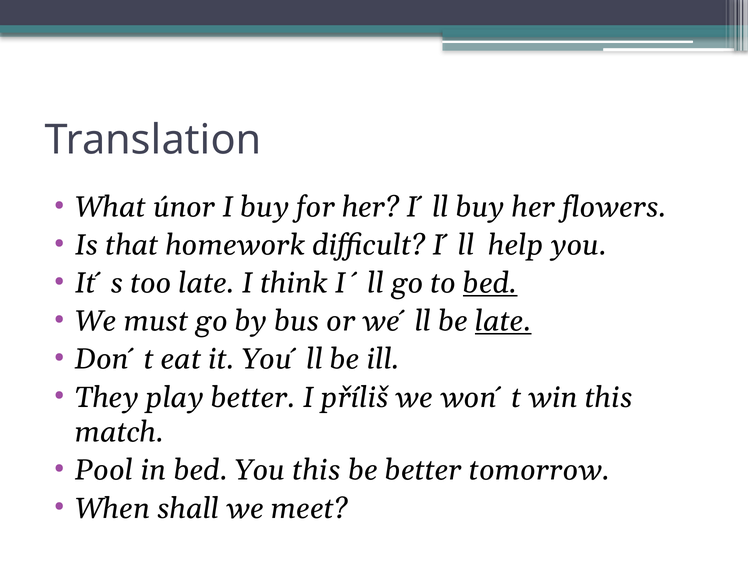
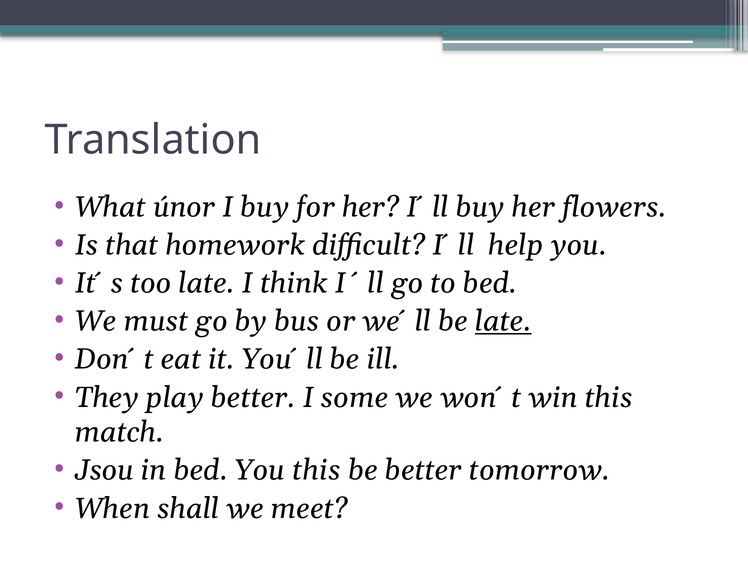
bed at (490, 283) underline: present -> none
příliš: příliš -> some
Pool: Pool -> Jsou
